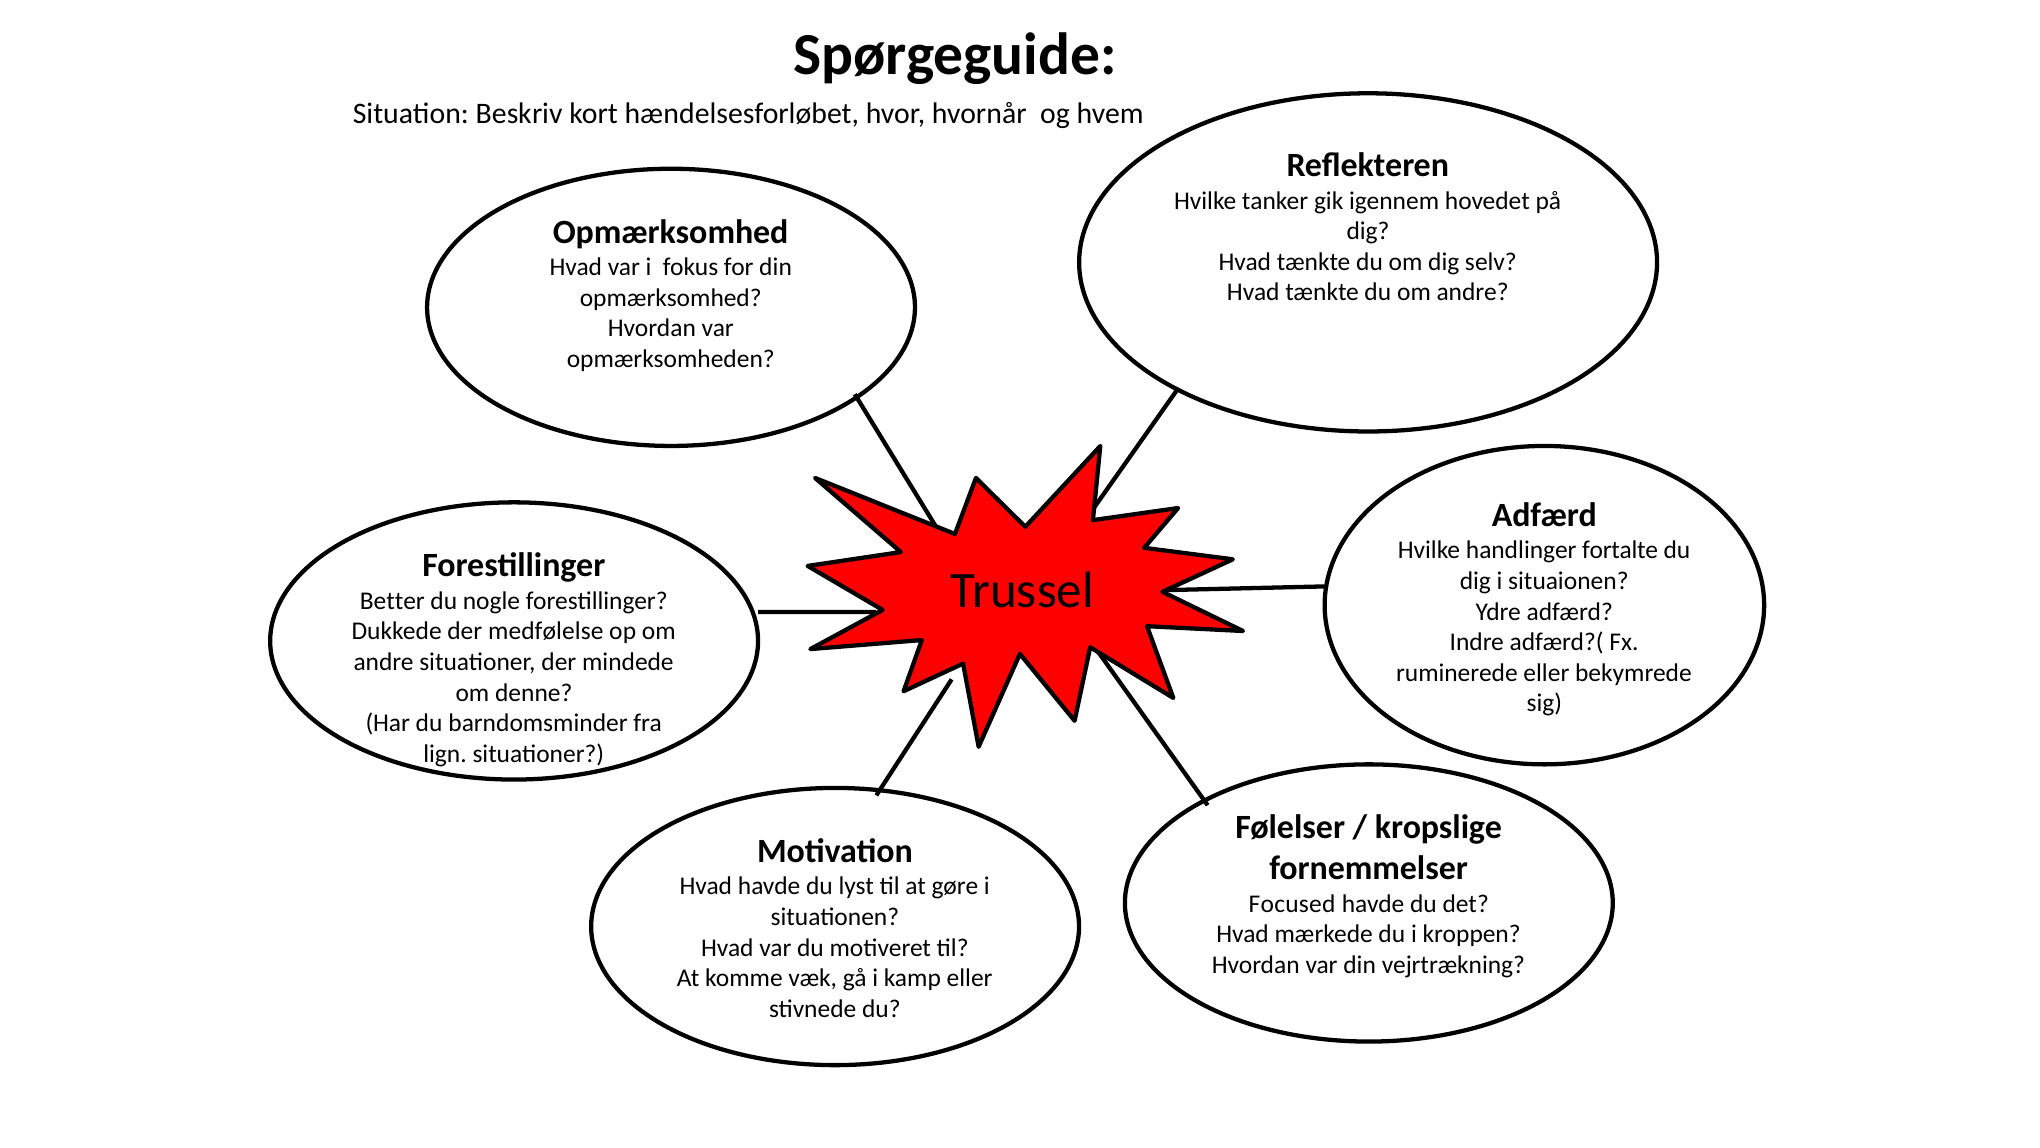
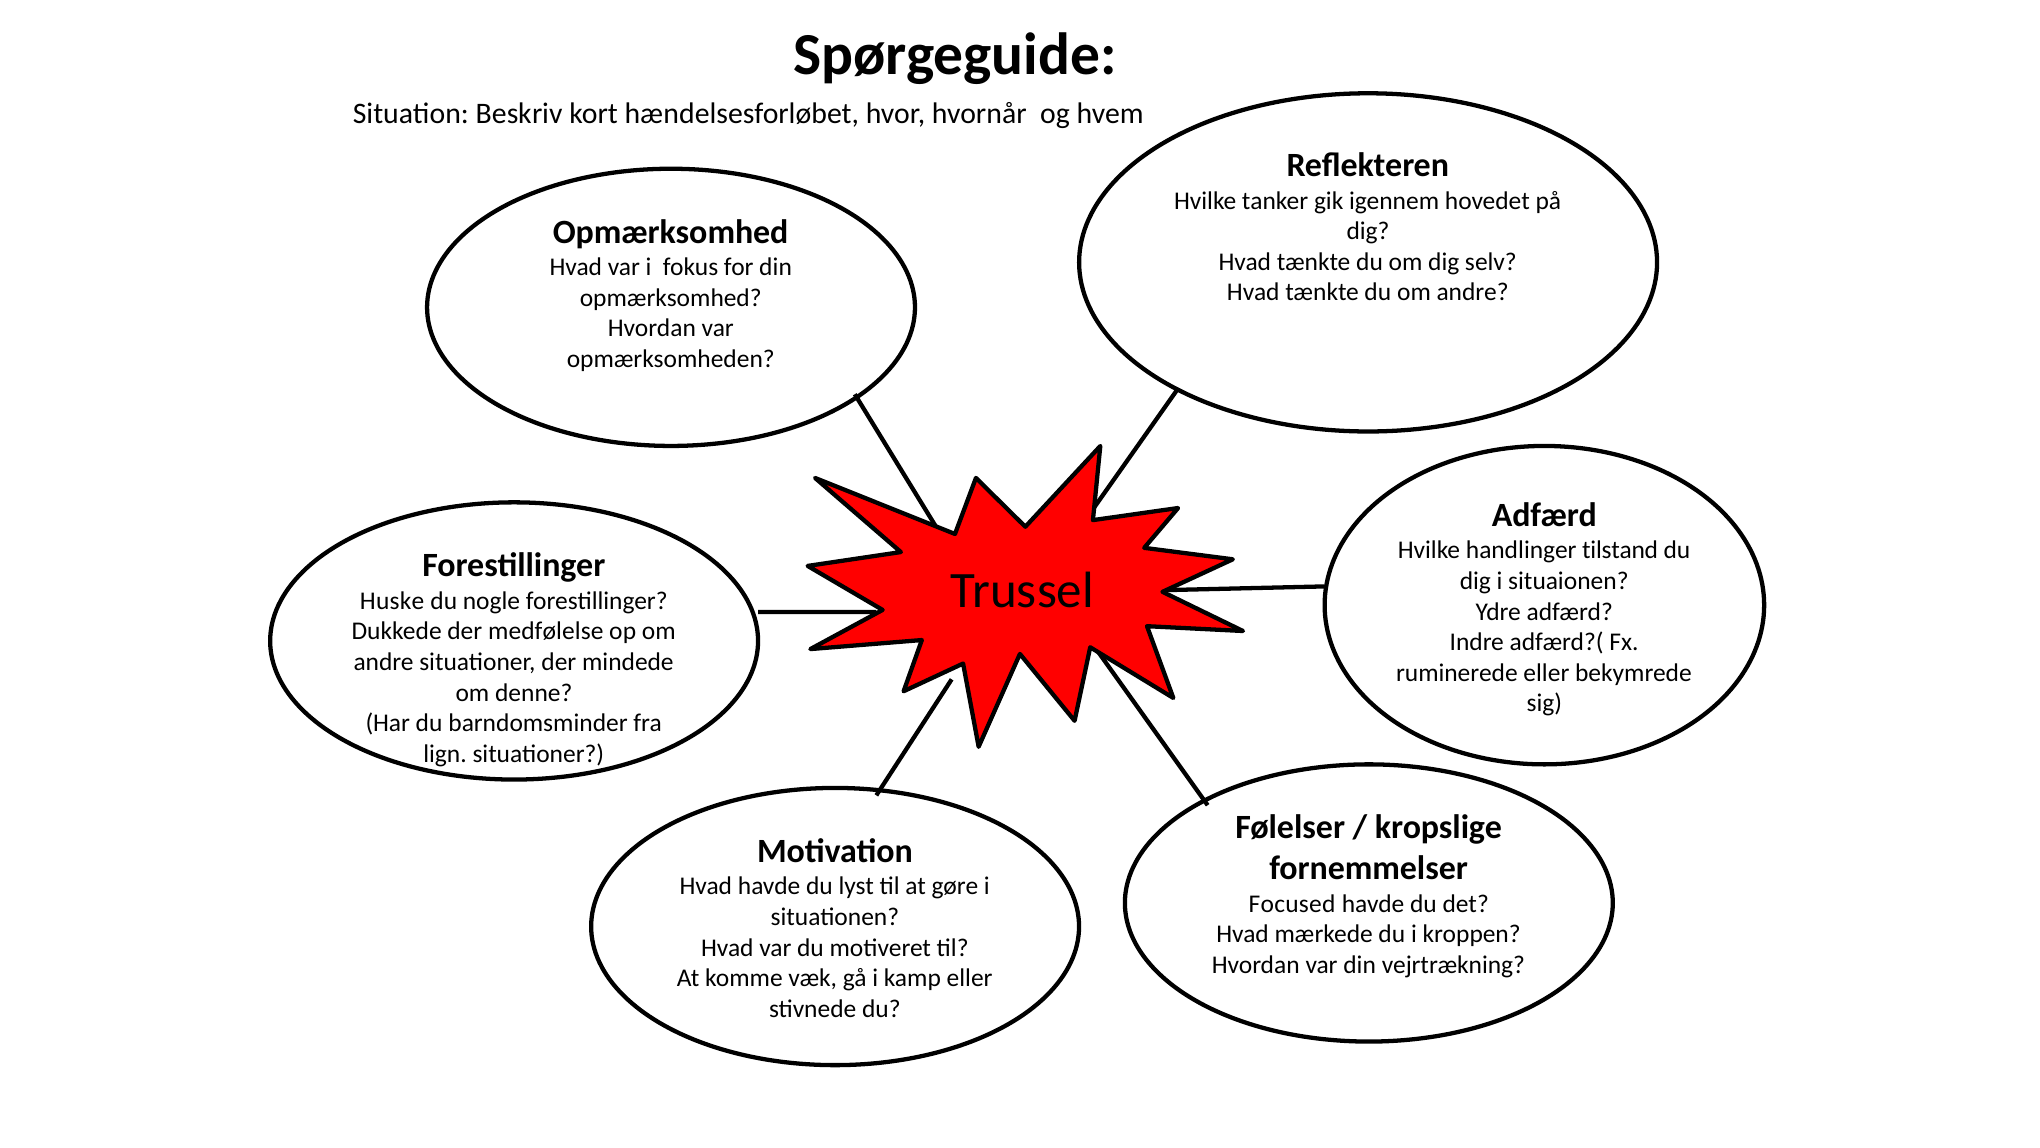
fortalte: fortalte -> tilstand
Better: Better -> Huske
